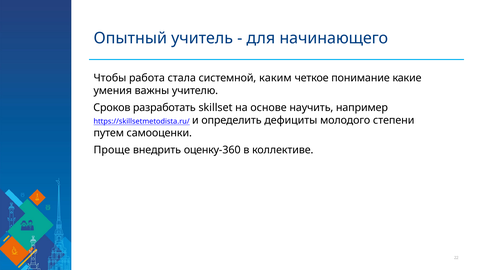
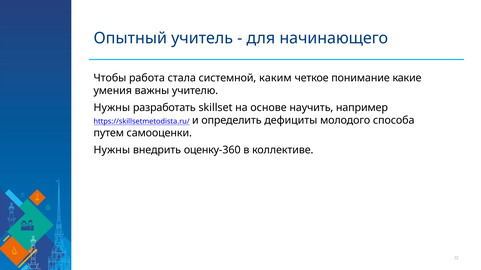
Сроков at (112, 108): Сроков -> Нужны
степени: степени -> способа
Проще at (112, 150): Проще -> Нужны
